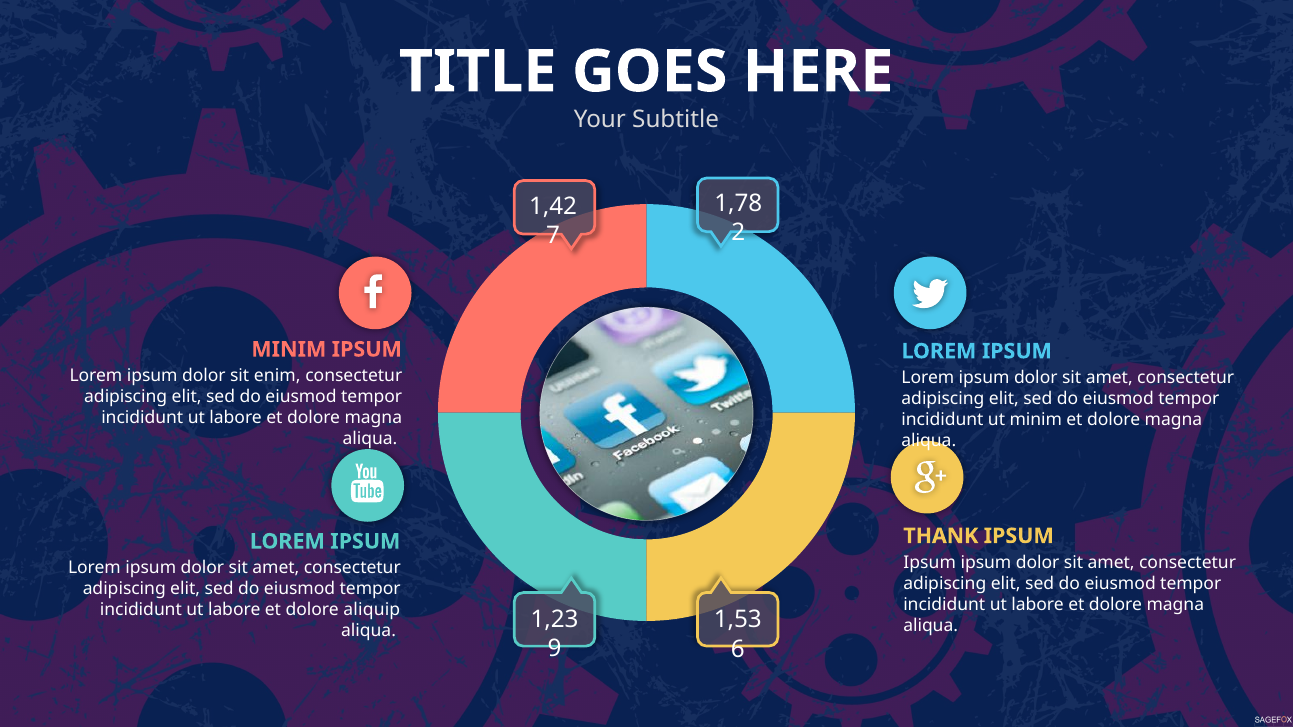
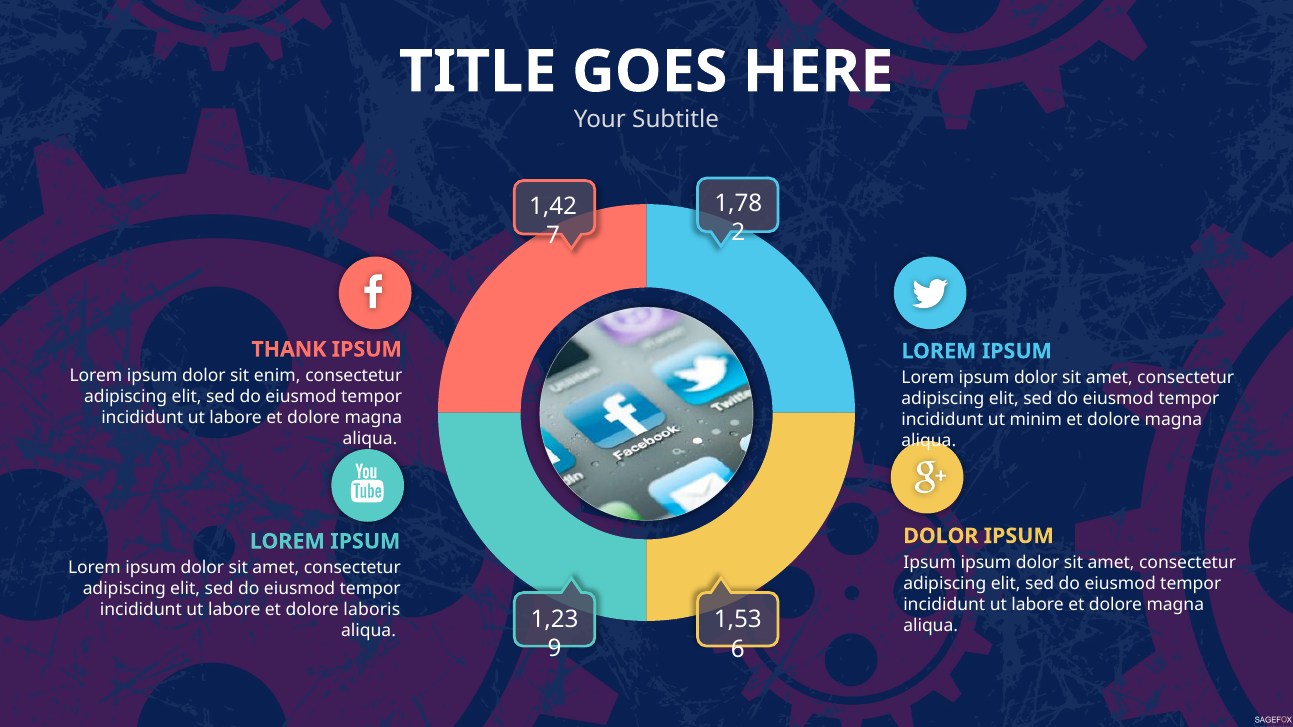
MINIM at (289, 350): MINIM -> THANK
THANK at (941, 536): THANK -> DOLOR
aliquip: aliquip -> laboris
